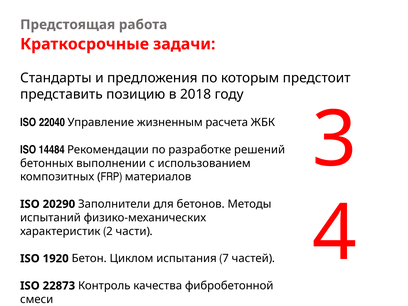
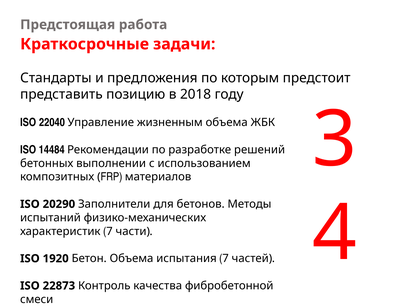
жизненным расчета: расчета -> объема
2 at (109, 231): 2 -> 7
Бетон Циклом: Циклом -> Объема
